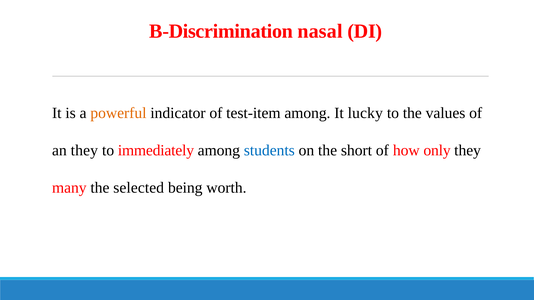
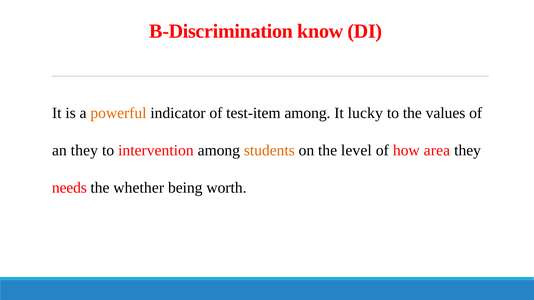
nasal: nasal -> know
immediately: immediately -> intervention
students colour: blue -> orange
short: short -> level
only: only -> area
many: many -> needs
selected: selected -> whether
